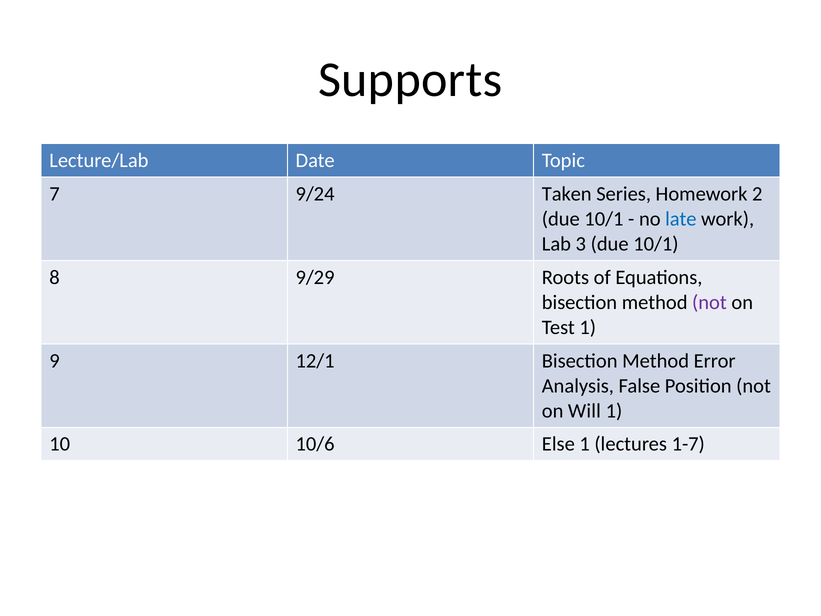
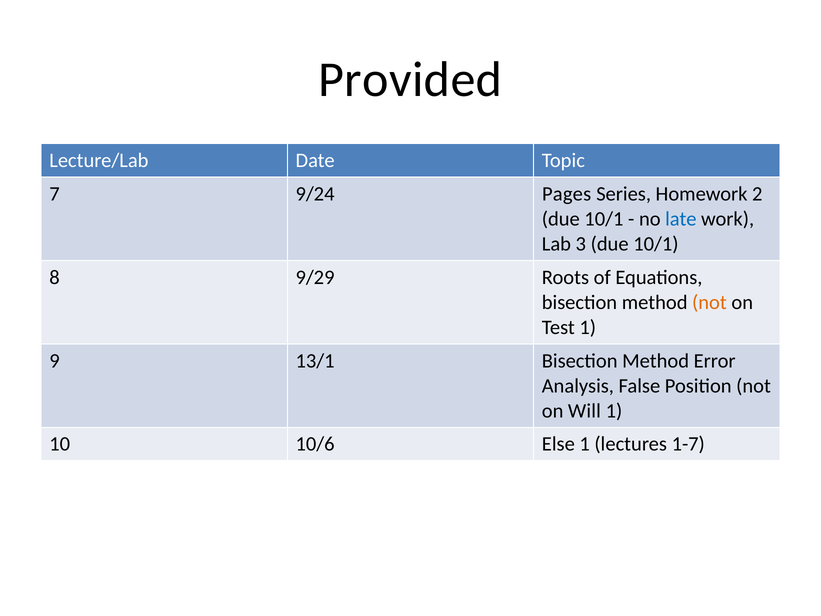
Supports: Supports -> Provided
Taken: Taken -> Pages
not at (709, 302) colour: purple -> orange
12/1: 12/1 -> 13/1
